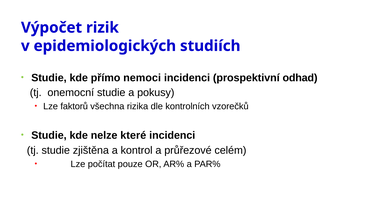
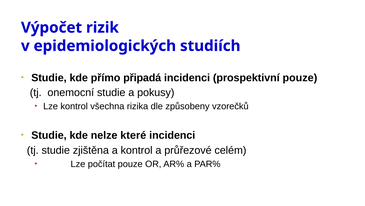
nemoci: nemoci -> připadá
prospektivní odhad: odhad -> pouze
Lze faktorů: faktorů -> kontrol
kontrolních: kontrolních -> způsobeny
